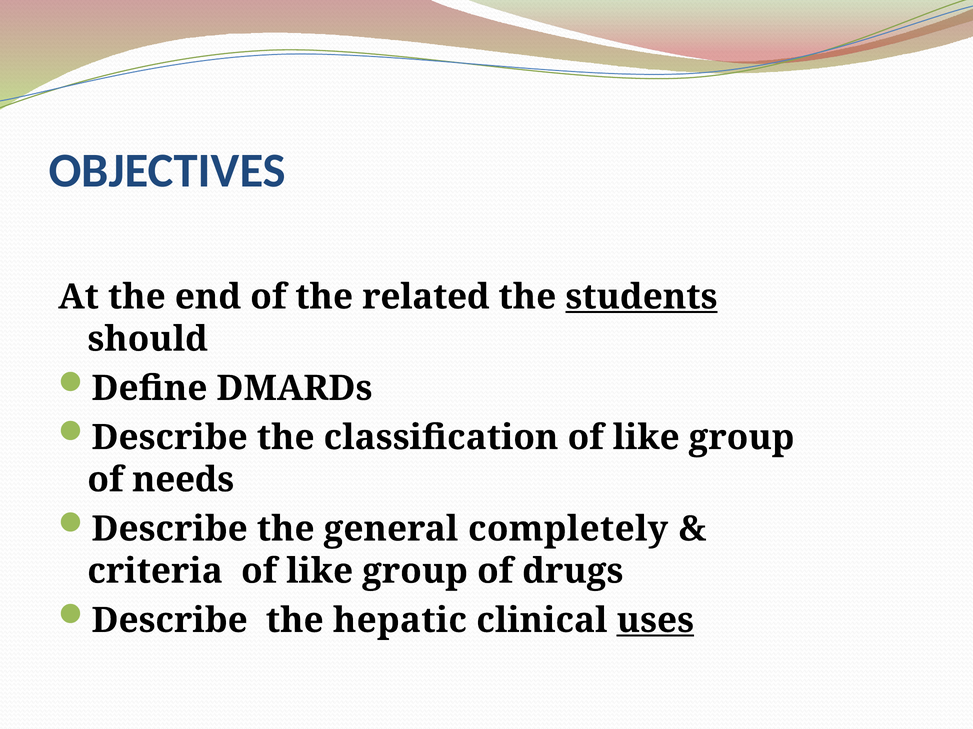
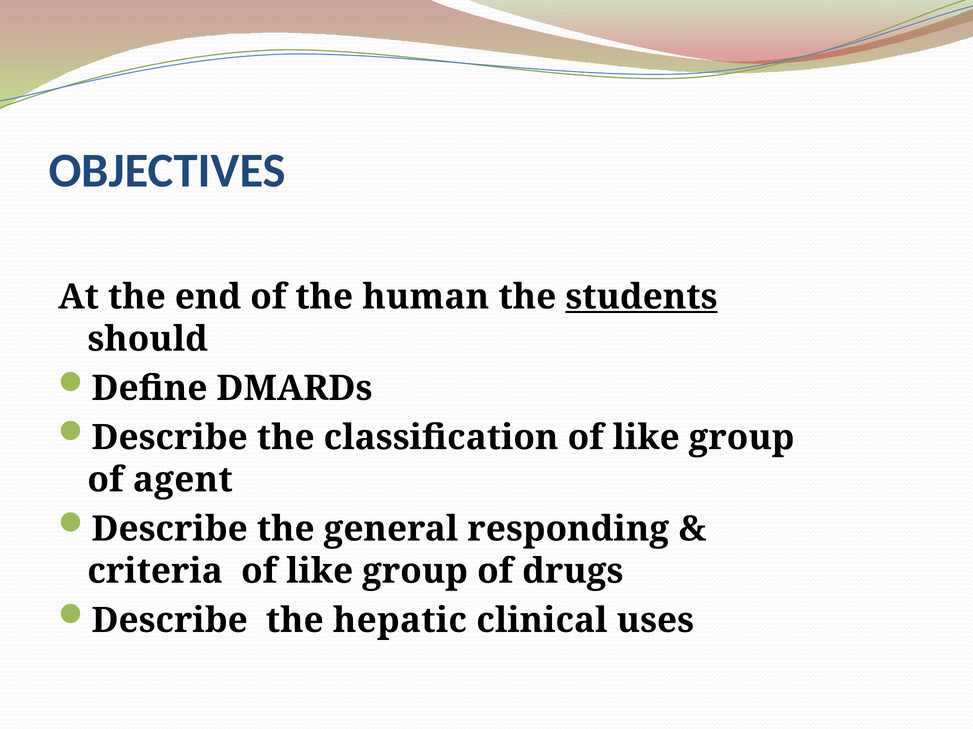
related: related -> human
needs: needs -> agent
completely: completely -> responding
uses underline: present -> none
